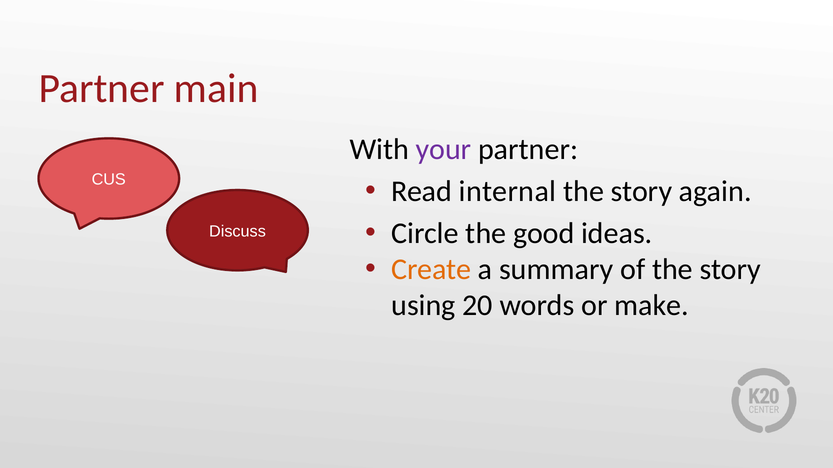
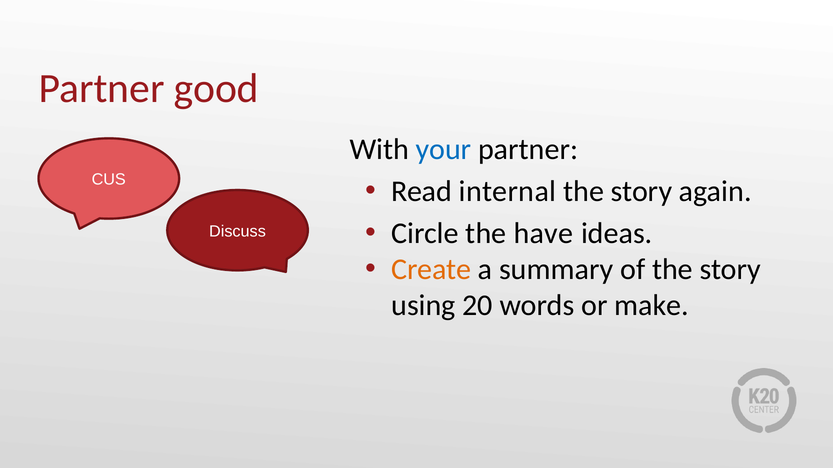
main: main -> good
your colour: purple -> blue
good: good -> have
